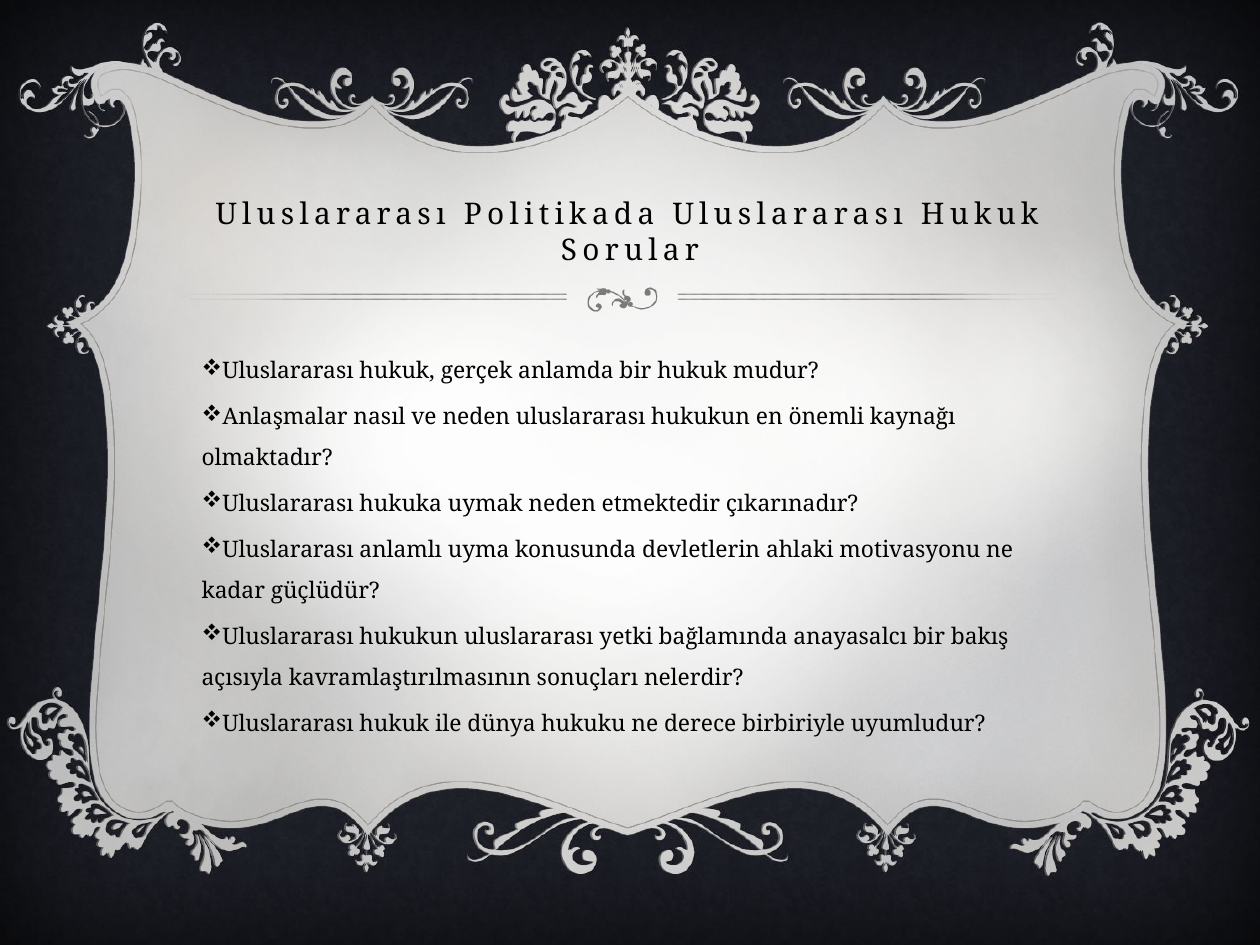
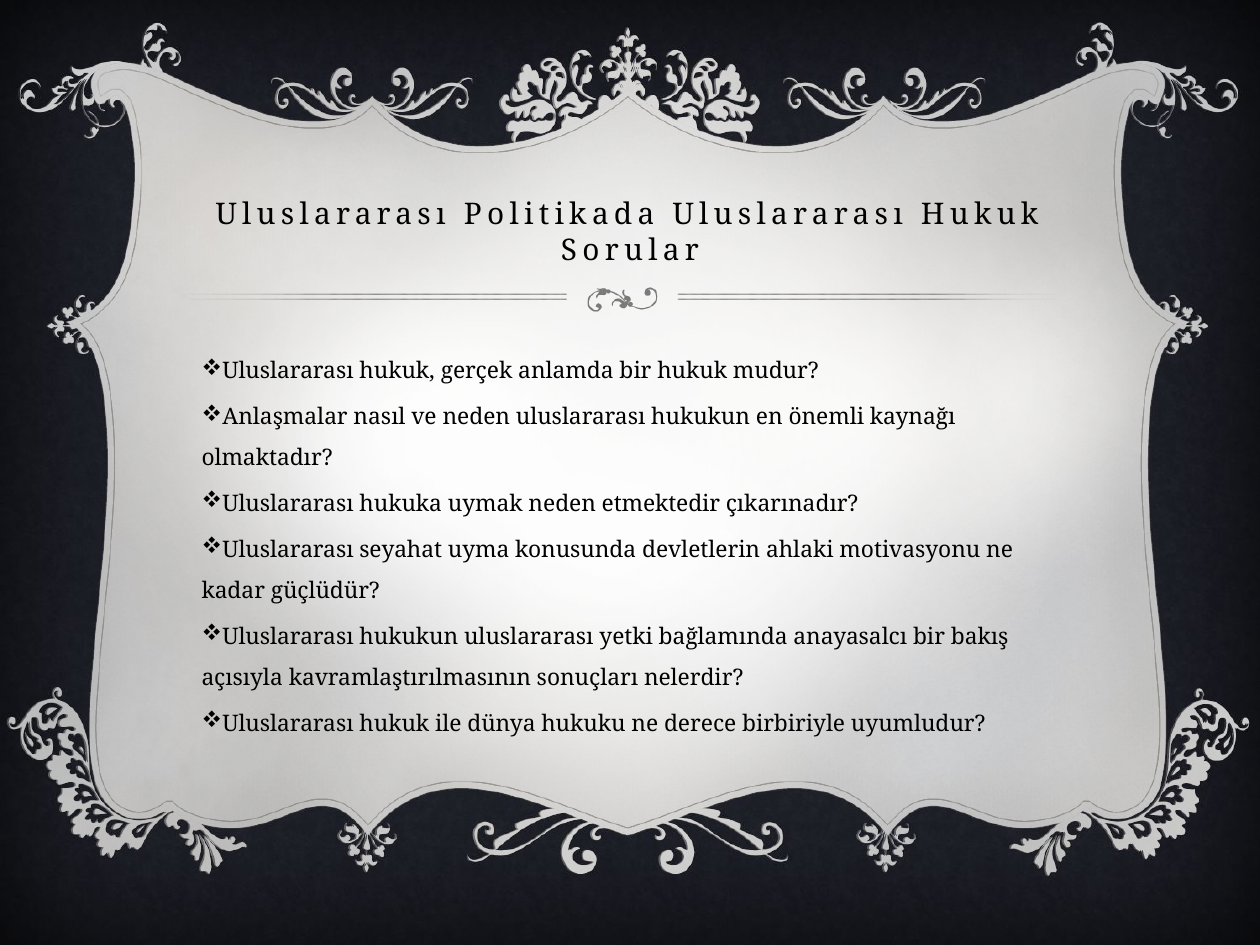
anlamlı: anlamlı -> seyahat
